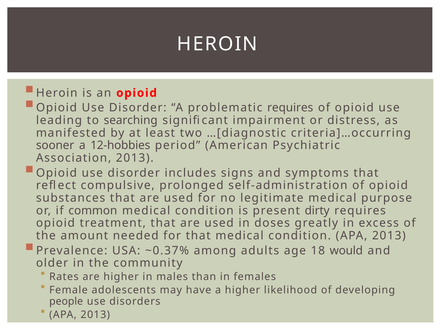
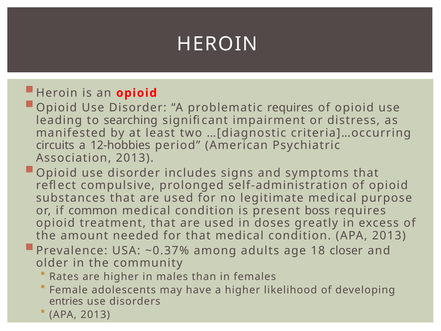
sooner: sooner -> circuits
dirty: dirty -> boss
would: would -> closer
people: people -> entries
